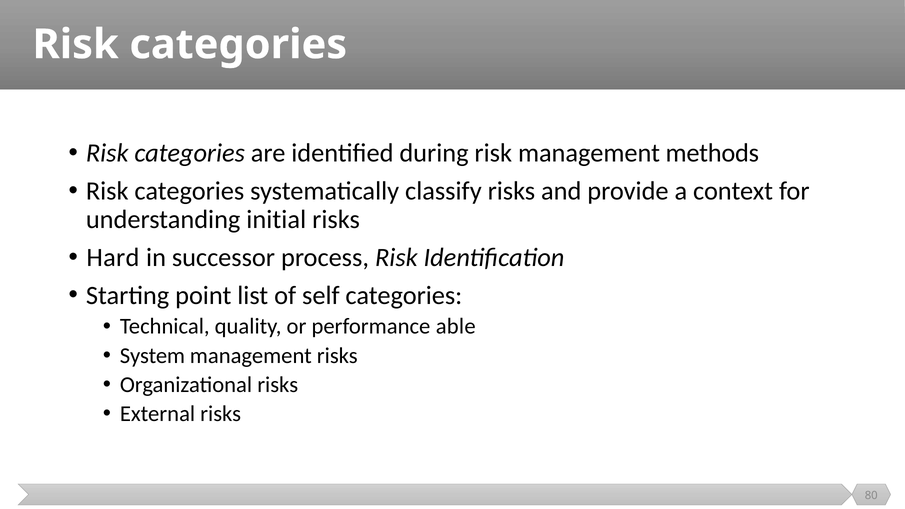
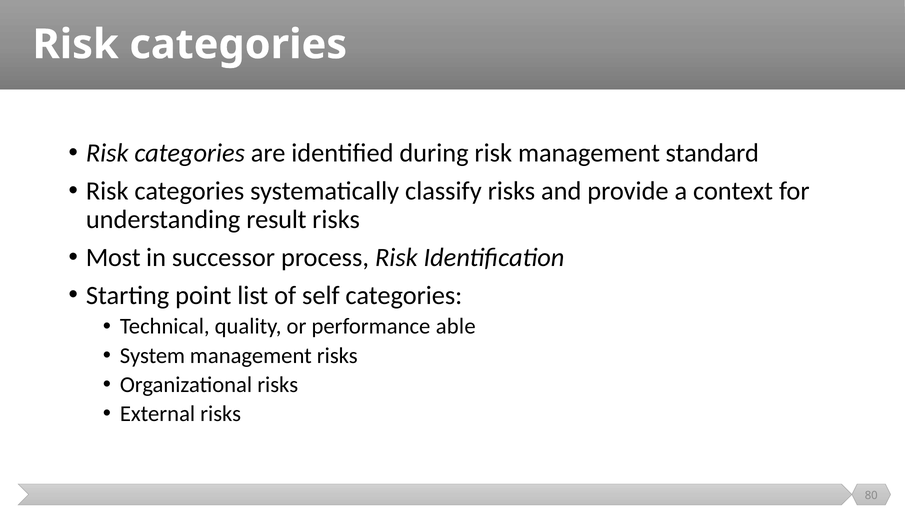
methods: methods -> standard
initial: initial -> result
Hard: Hard -> Most
